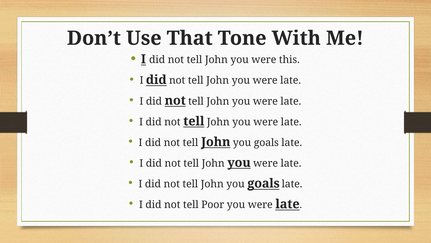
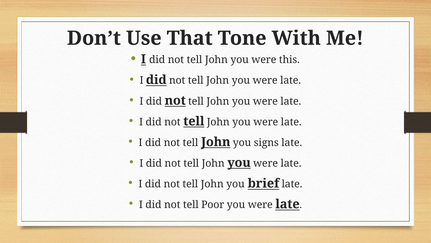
goals at (266, 142): goals -> signs
goals at (264, 183): goals -> brief
